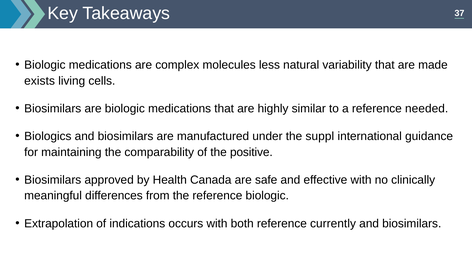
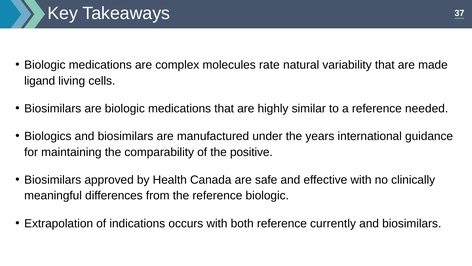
less: less -> rate
exists: exists -> ligand
suppl: suppl -> years
